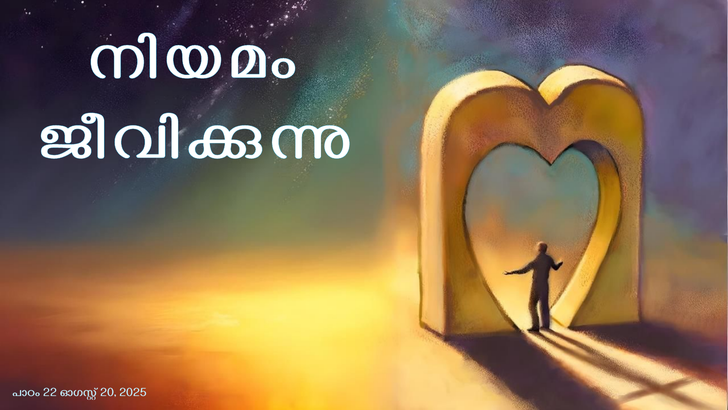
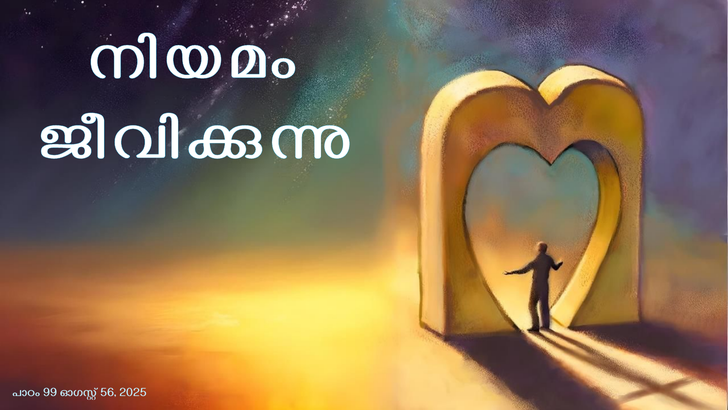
22: 22 -> 99
20: 20 -> 56
